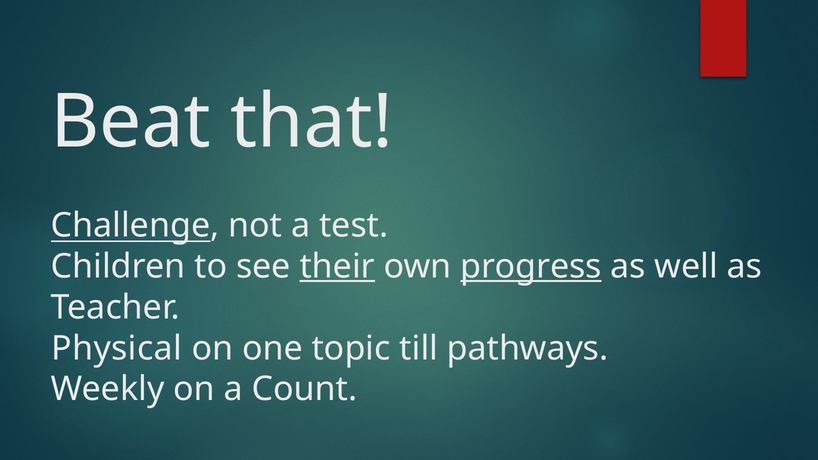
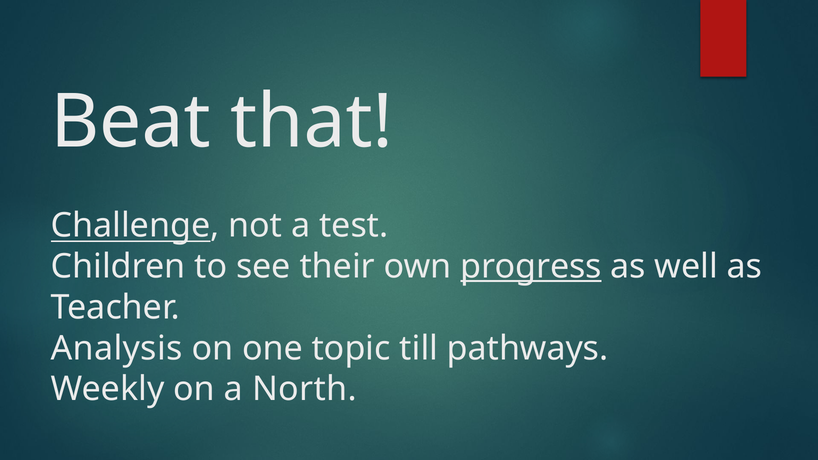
their underline: present -> none
Physical: Physical -> Analysis
Count: Count -> North
